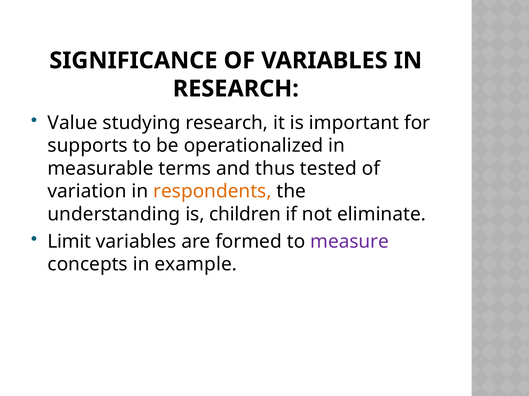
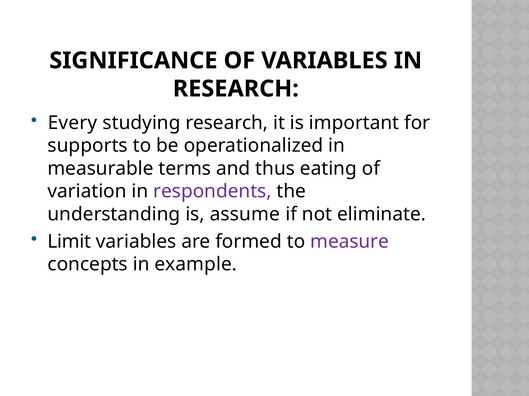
Value: Value -> Every
tested: tested -> eating
respondents colour: orange -> purple
children: children -> assume
